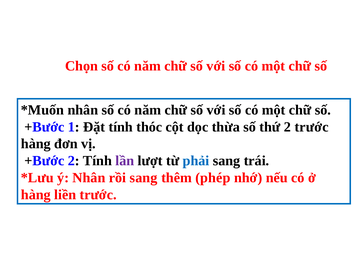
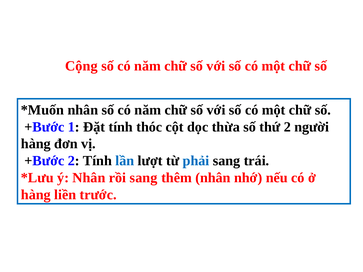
Chọn: Chọn -> Cộng
2 trước: trước -> người
lần colour: purple -> blue
thêm phép: phép -> nhân
